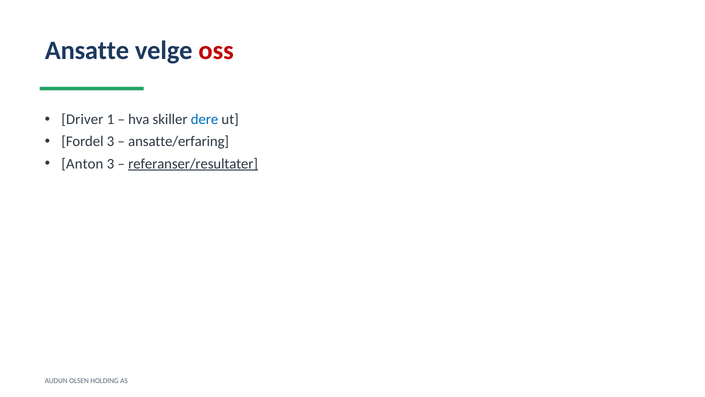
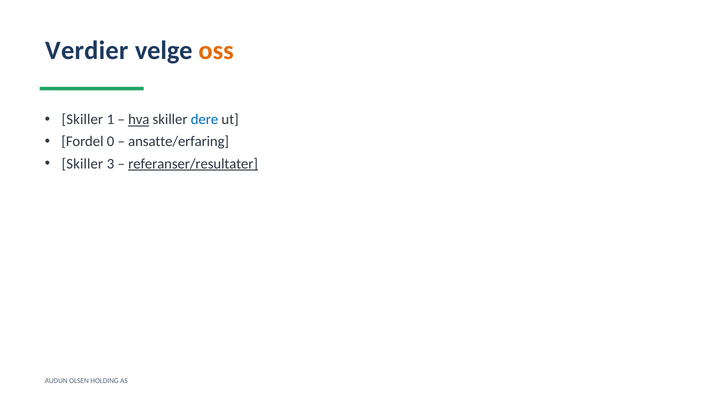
Ansatte: Ansatte -> Verdier
oss colour: red -> orange
Driver at (82, 119): Driver -> Skiller
hva underline: none -> present
Fordel 3: 3 -> 0
Anton at (82, 163): Anton -> Skiller
